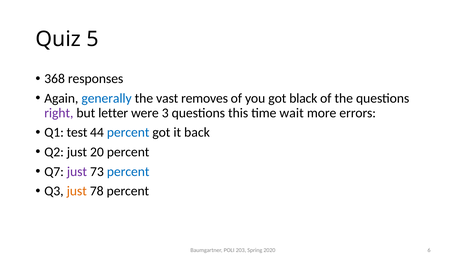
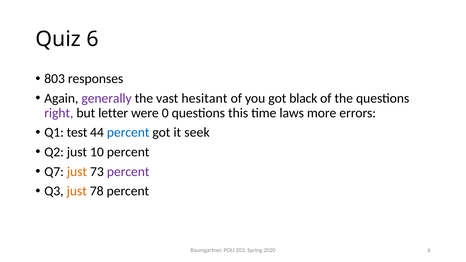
Quiz 5: 5 -> 6
368: 368 -> 803
generally colour: blue -> purple
removes: removes -> hesitant
3: 3 -> 0
wait: wait -> laws
back: back -> seek
20: 20 -> 10
just at (77, 172) colour: purple -> orange
percent at (128, 172) colour: blue -> purple
